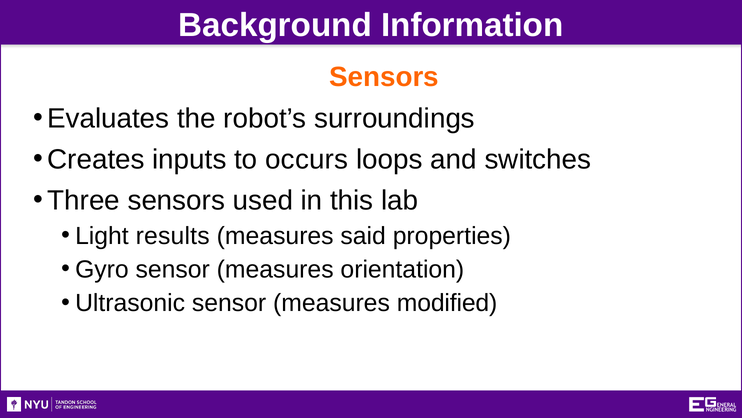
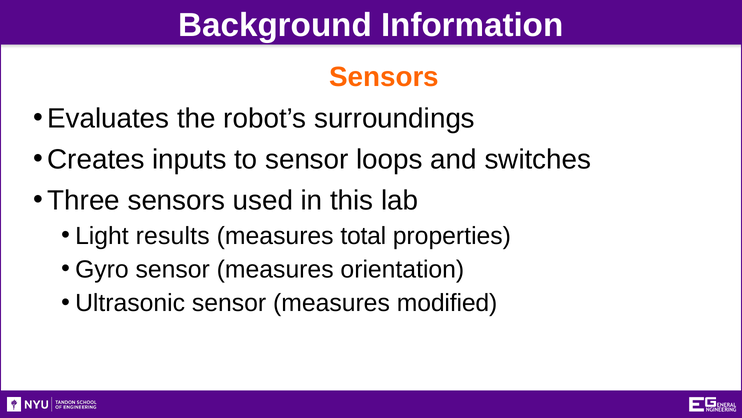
to occurs: occurs -> sensor
said: said -> total
